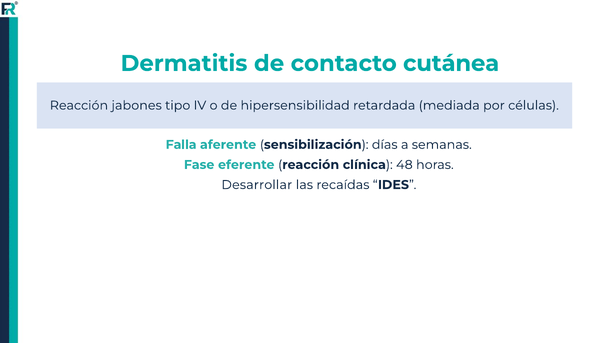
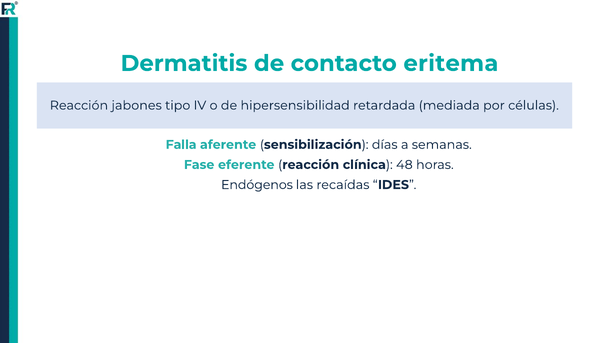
cutánea: cutánea -> eritema
Desarrollar: Desarrollar -> Endógenos
